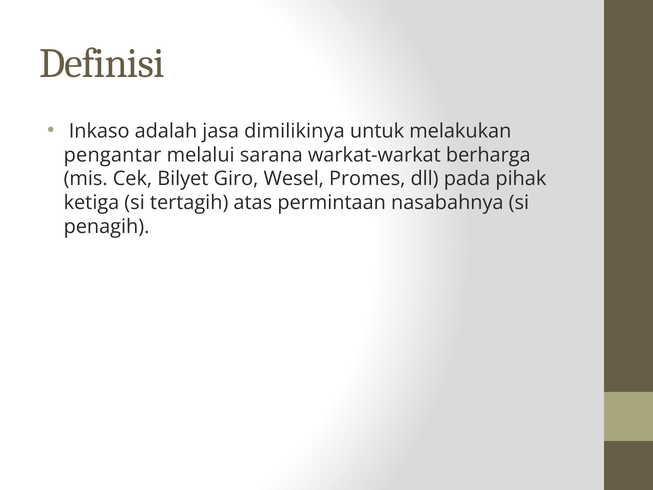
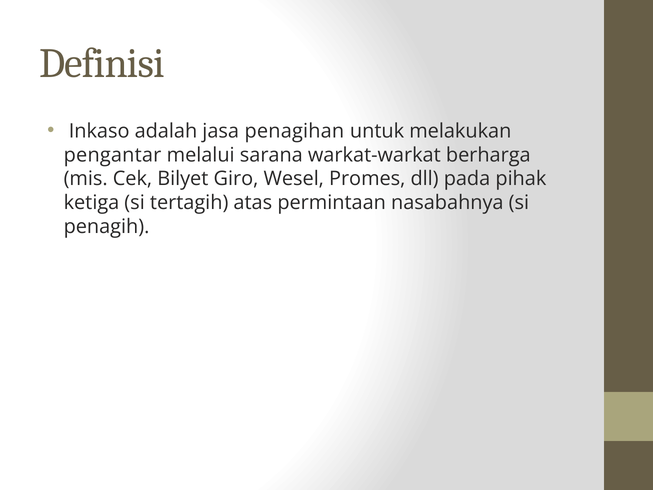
dimilikinya: dimilikinya -> penagihan
